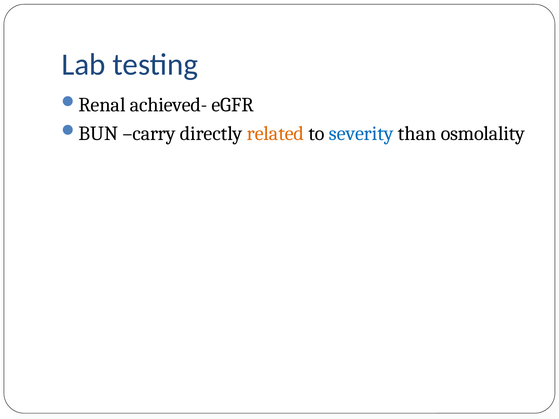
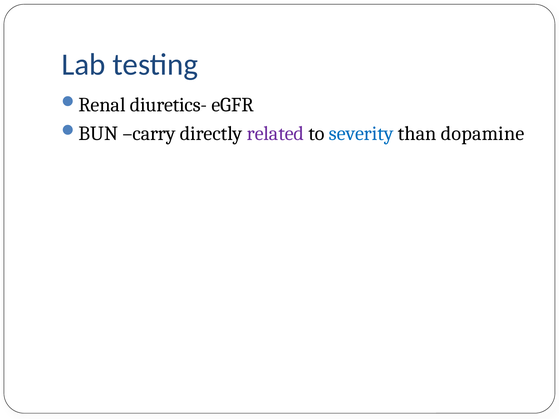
achieved-: achieved- -> diuretics-
related colour: orange -> purple
osmolality: osmolality -> dopamine
